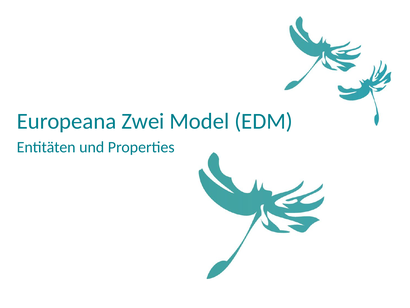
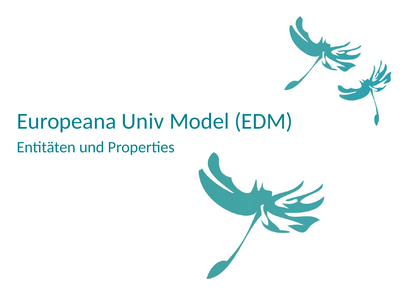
Zwei: Zwei -> Univ
